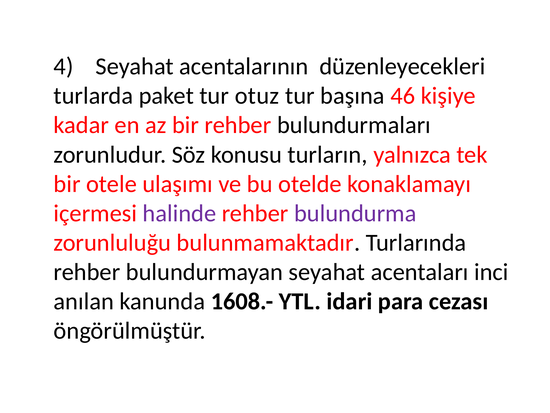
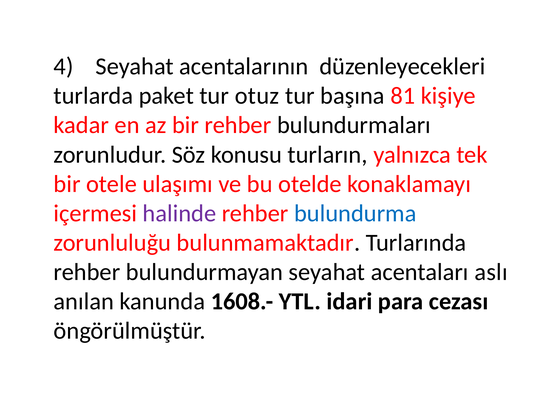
46: 46 -> 81
bulundurma colour: purple -> blue
inci: inci -> aslı
